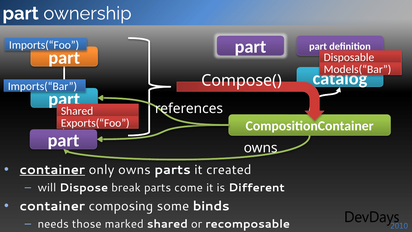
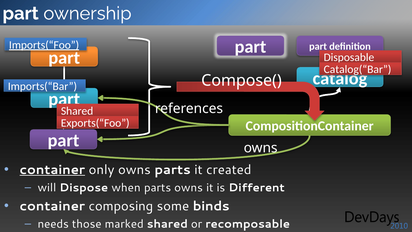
Imports(“Foo underline: none -> present
Models(“Bar: Models(“Bar -> Catalog(“Bar
break: break -> when
parts come: come -> owns
